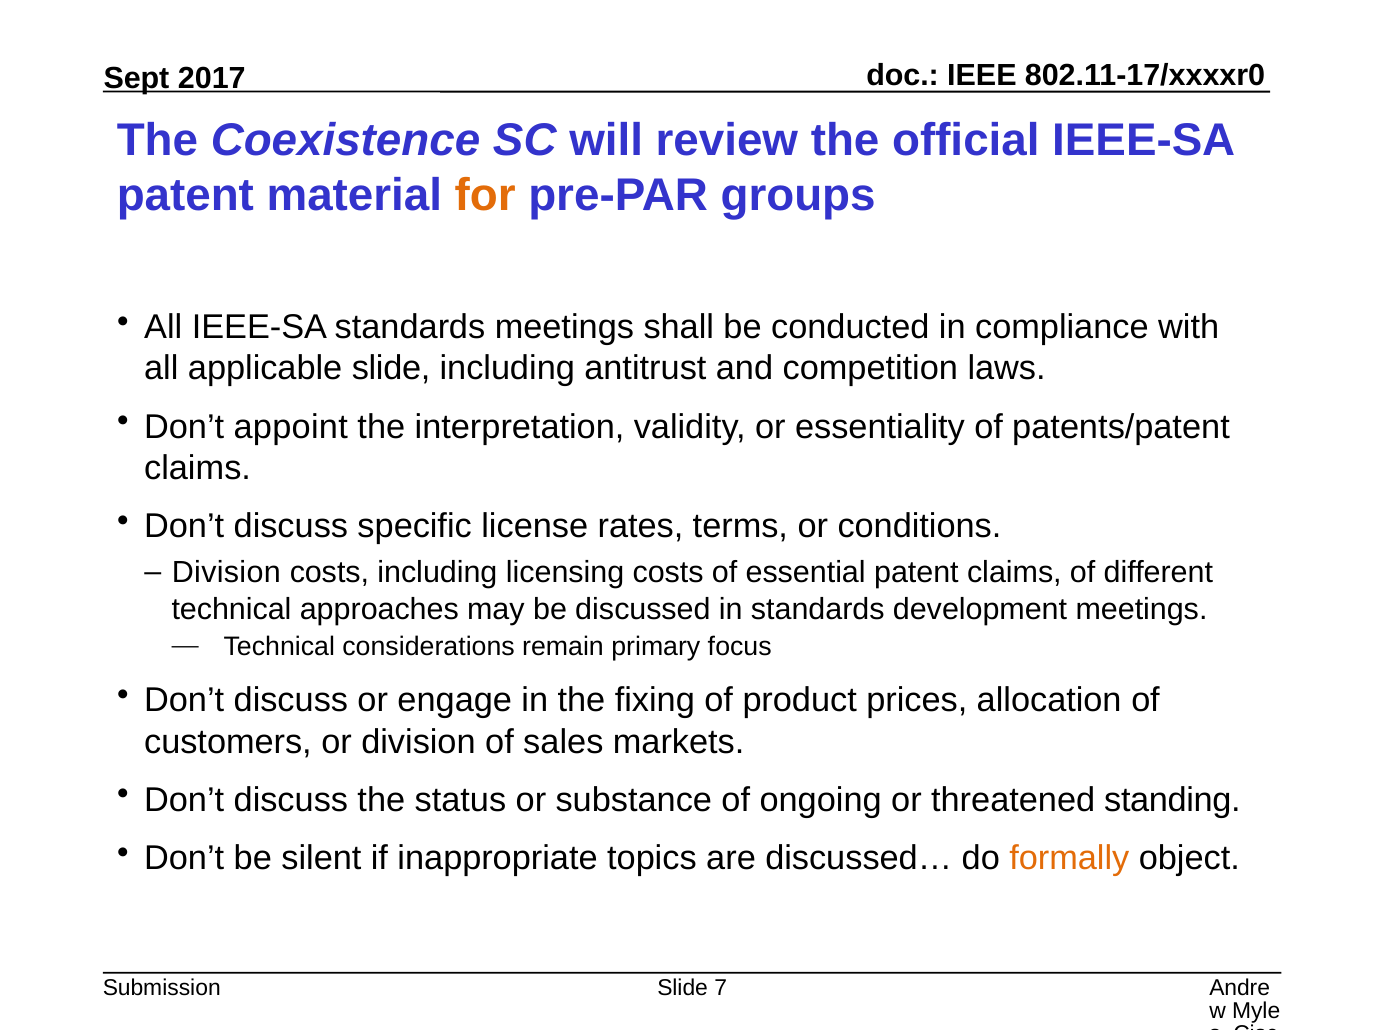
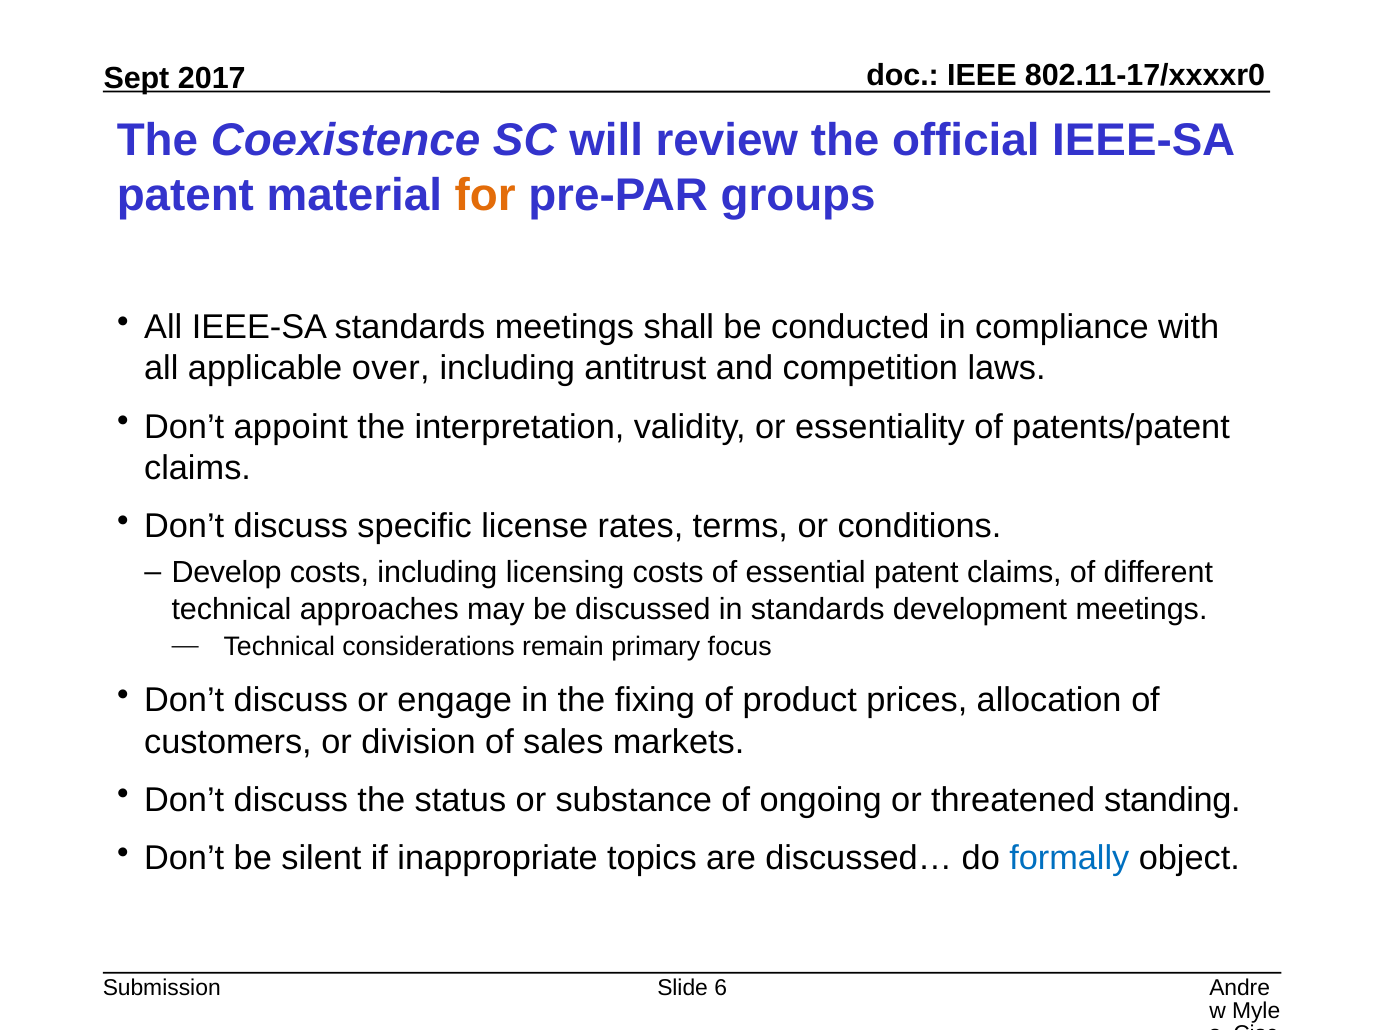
applicable slide: slide -> over
Division at (226, 573): Division -> Develop
formally colour: orange -> blue
7: 7 -> 6
